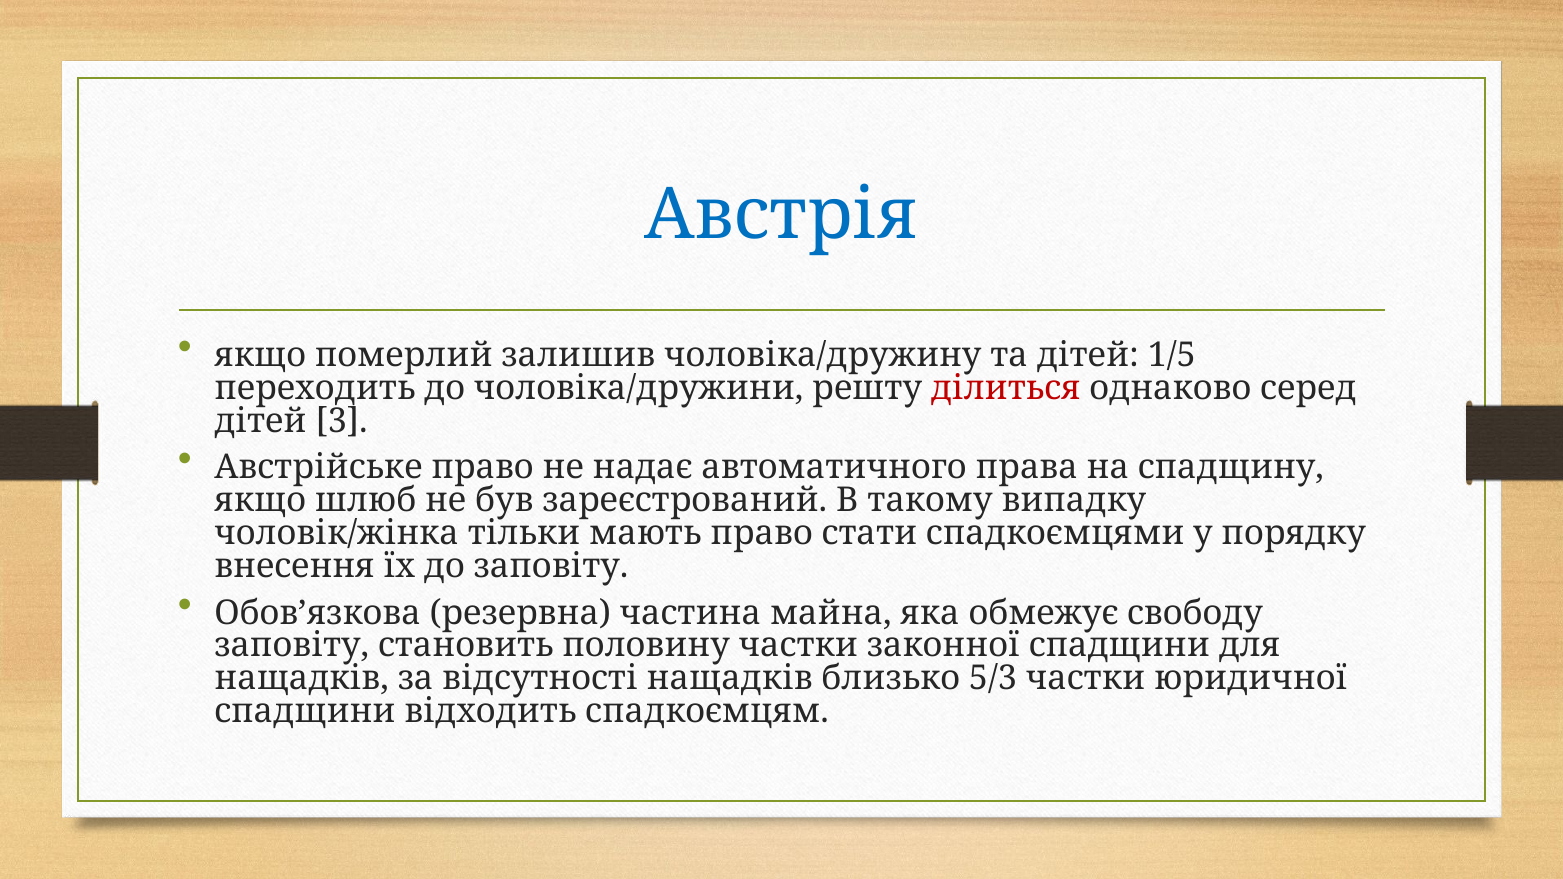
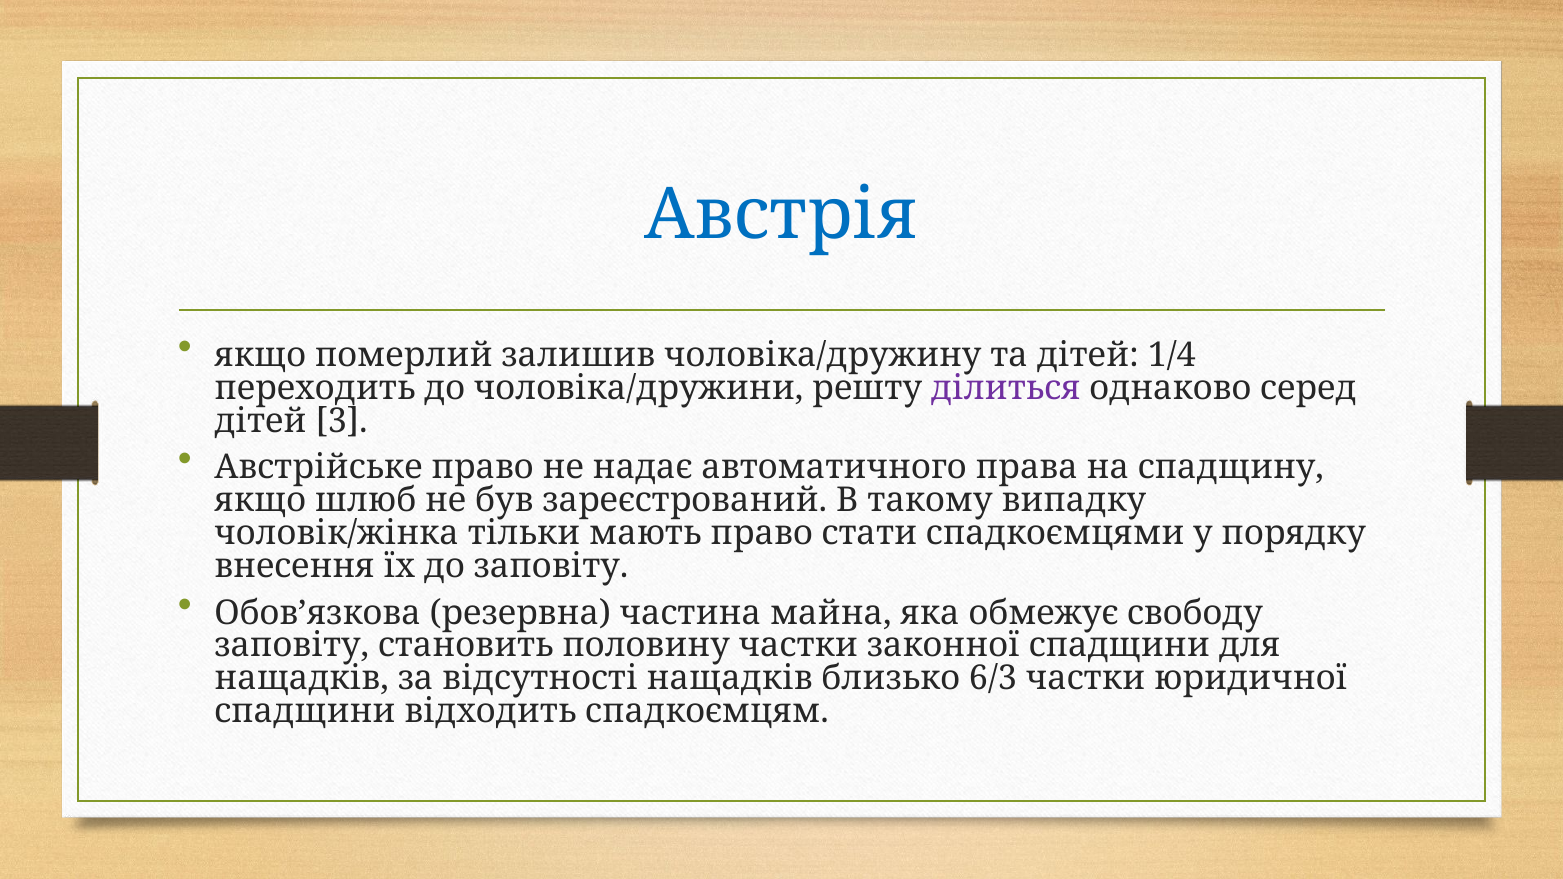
1/5: 1/5 -> 1/4
ділиться colour: red -> purple
5/3: 5/3 -> 6/3
